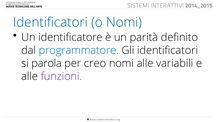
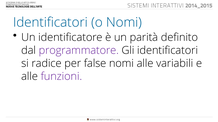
programmatore colour: blue -> purple
parola: parola -> radice
creo: creo -> false
